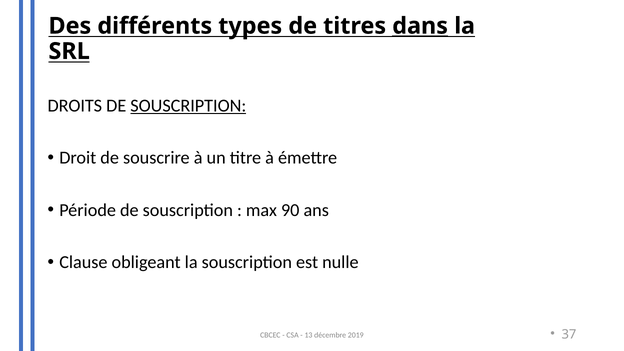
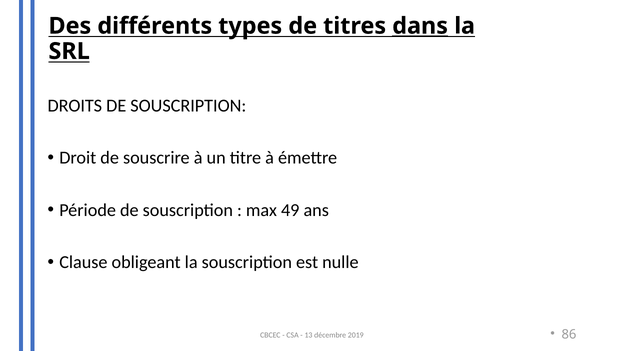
SOUSCRIPTION at (188, 106) underline: present -> none
90: 90 -> 49
37: 37 -> 86
